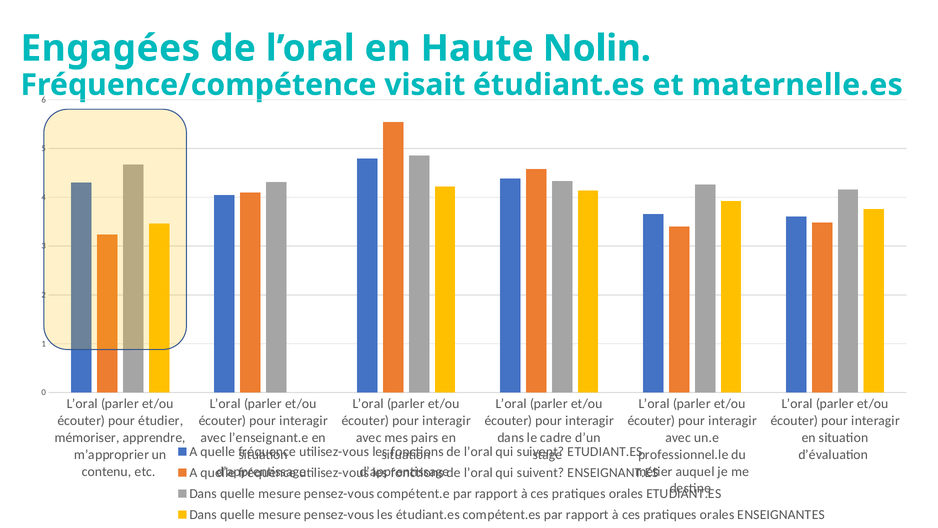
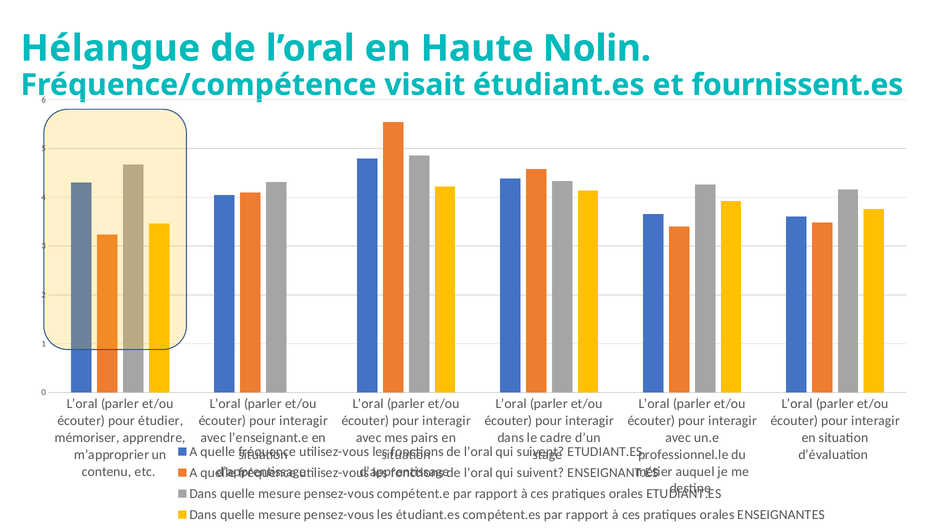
Engagées: Engagées -> Hélangue
maternelle.es: maternelle.es -> fournissent.es
